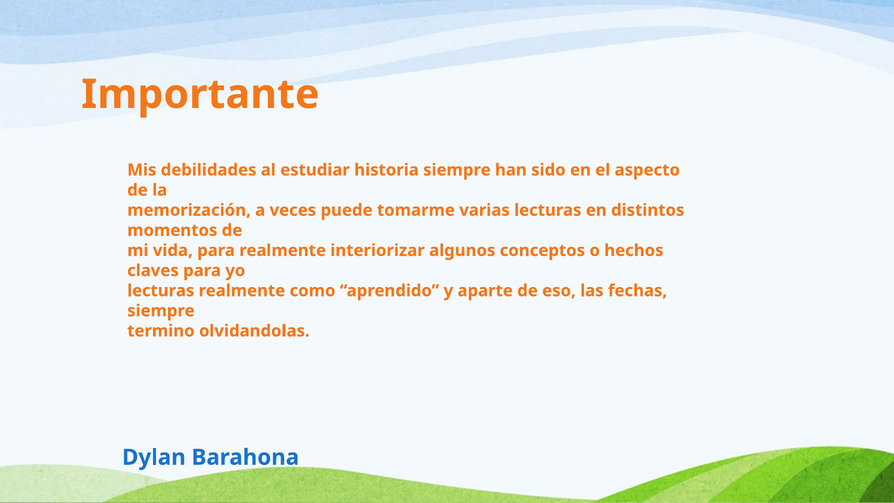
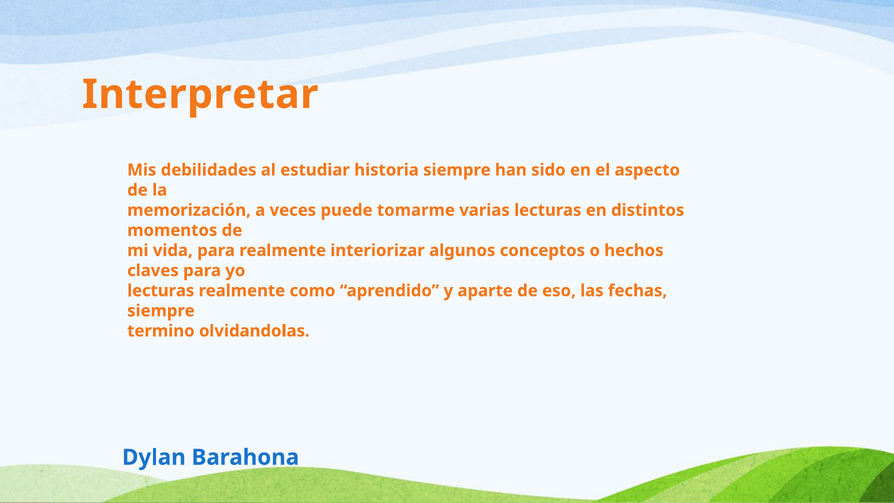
Importante: Importante -> Interpretar
